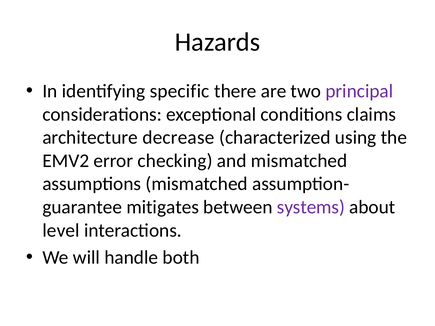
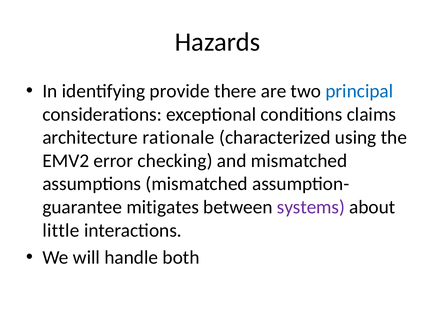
specific: specific -> provide
principal colour: purple -> blue
decrease: decrease -> rationale
level: level -> little
